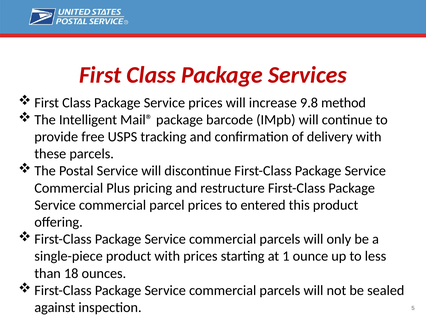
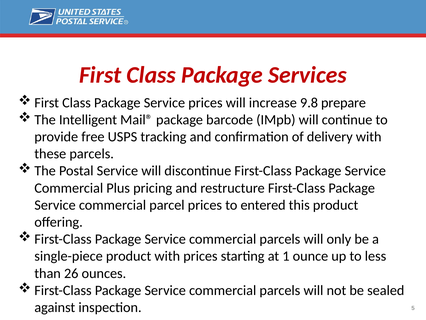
method: method -> prepare
18: 18 -> 26
